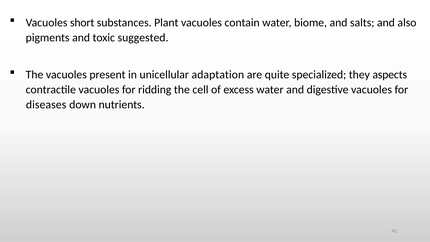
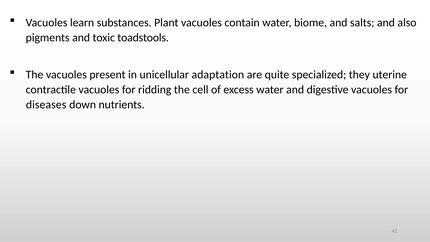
short: short -> learn
suggested: suggested -> toadstools
aspects: aspects -> uterine
